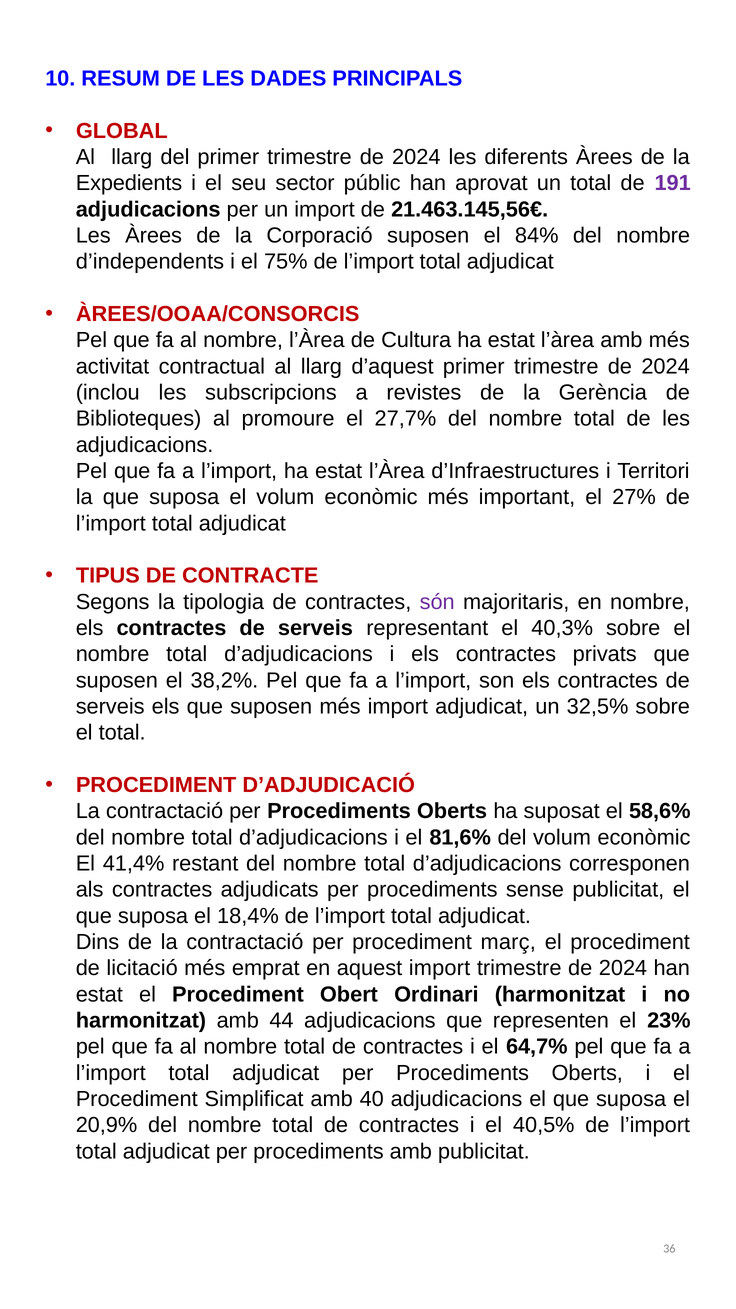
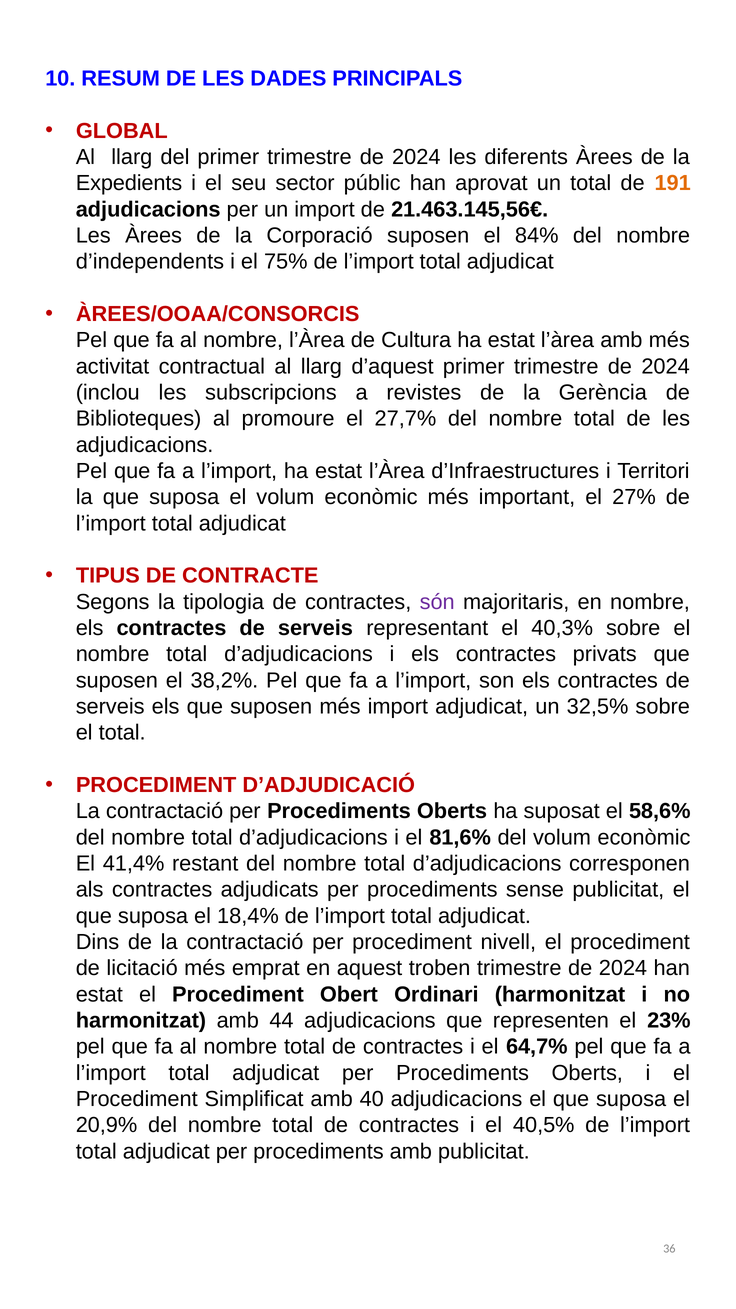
191 colour: purple -> orange
març: març -> nivell
aquest import: import -> troben
